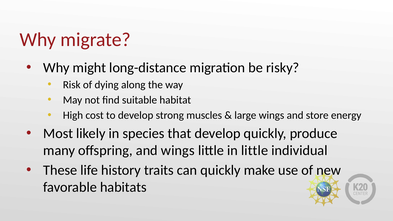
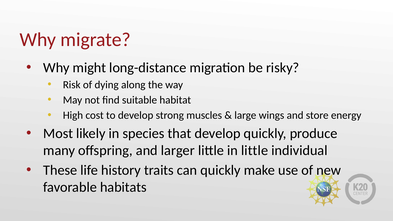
and wings: wings -> larger
